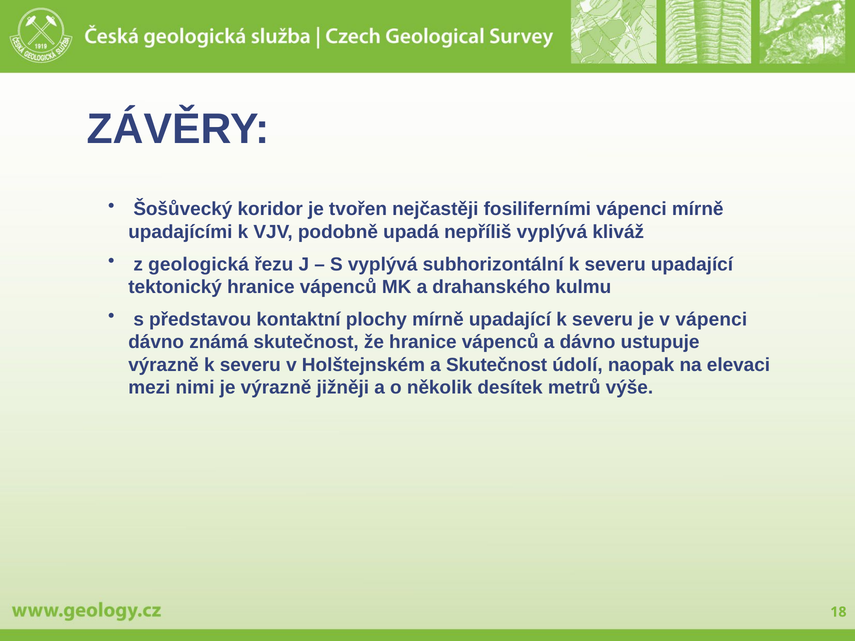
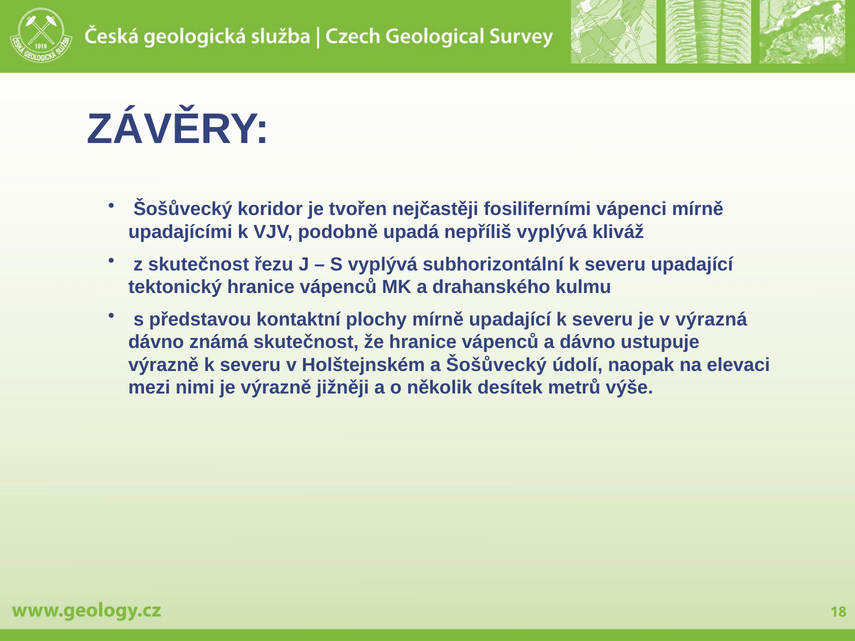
z geologická: geologická -> skutečnost
v vápenci: vápenci -> výrazná
a Skutečnost: Skutečnost -> Šošůvecký
